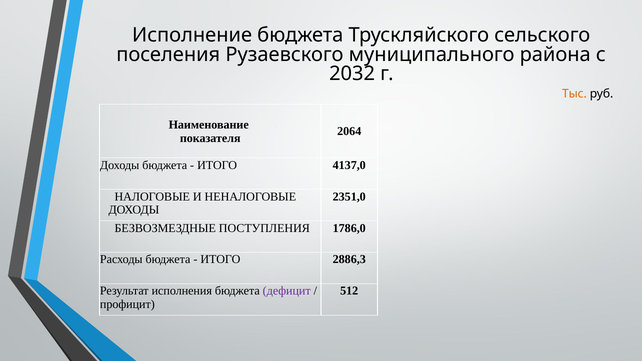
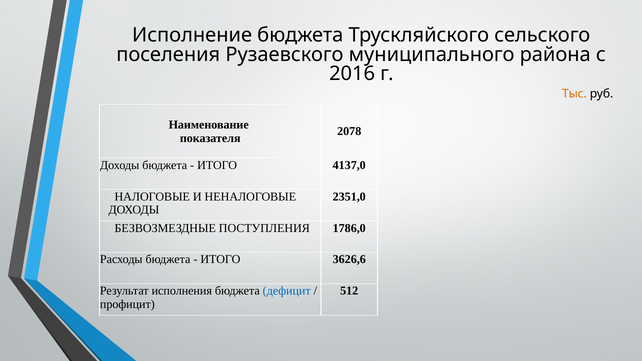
2032: 2032 -> 2016
2064: 2064 -> 2078
2886,3: 2886,3 -> 3626,6
дефицит colour: purple -> blue
